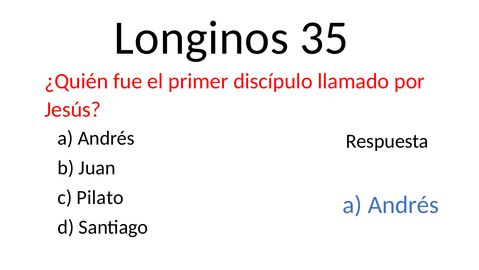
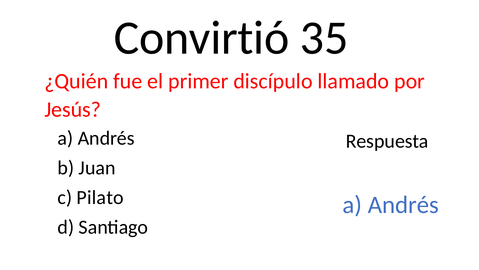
Longinos: Longinos -> Convirtió
